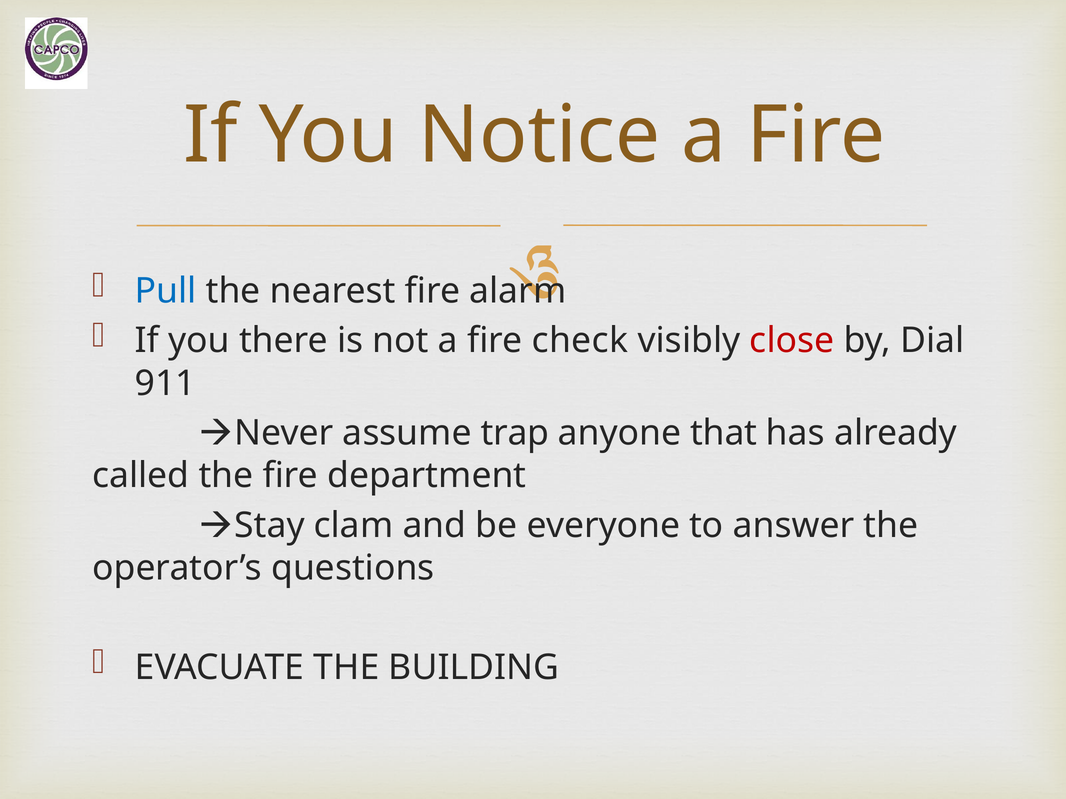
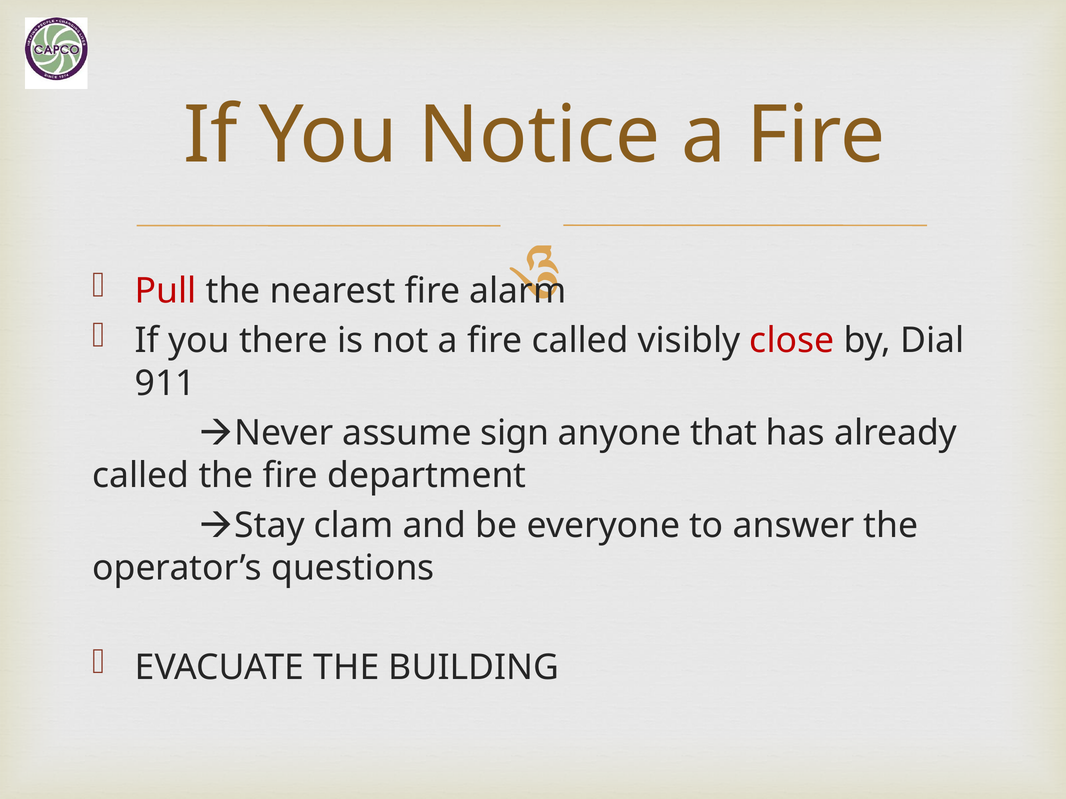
Pull colour: blue -> red
fire check: check -> called
trap: trap -> sign
